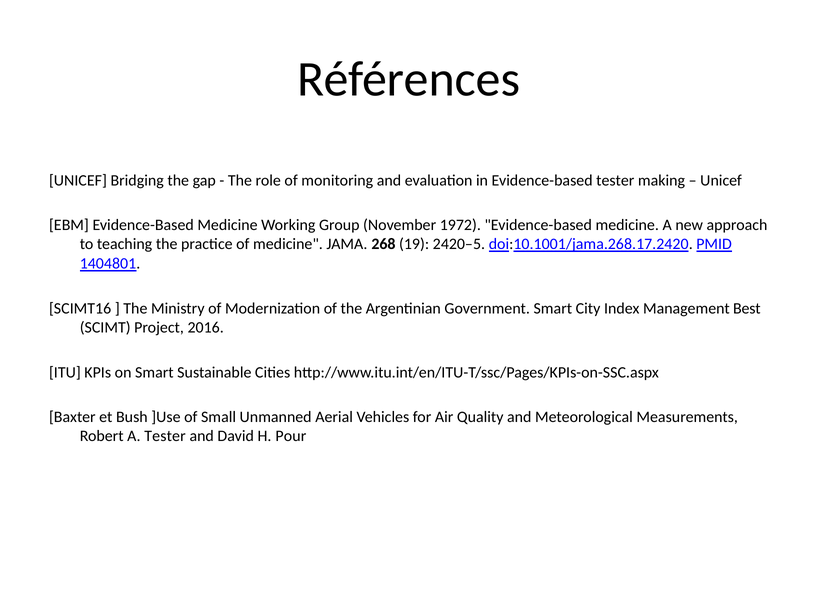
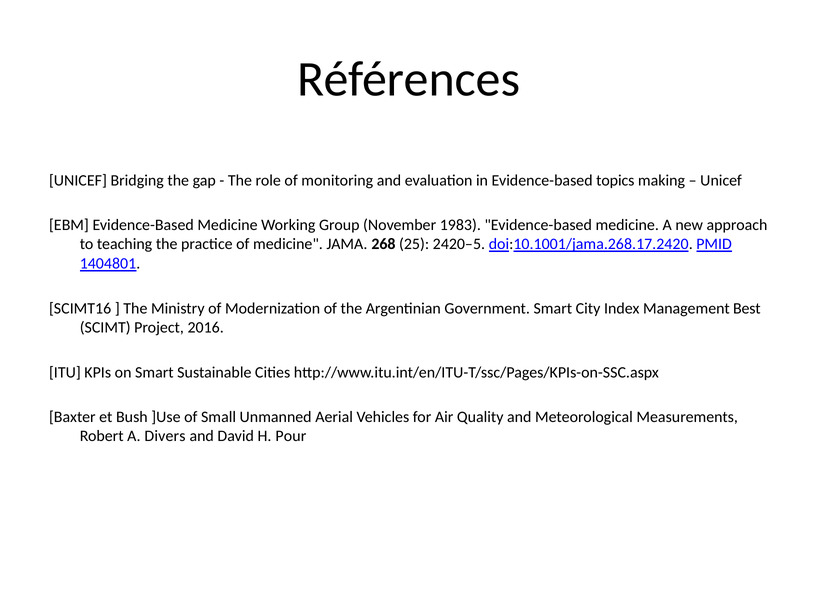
Evidence-based tester: tester -> topics
1972: 1972 -> 1983
19: 19 -> 25
A Tester: Tester -> Divers
